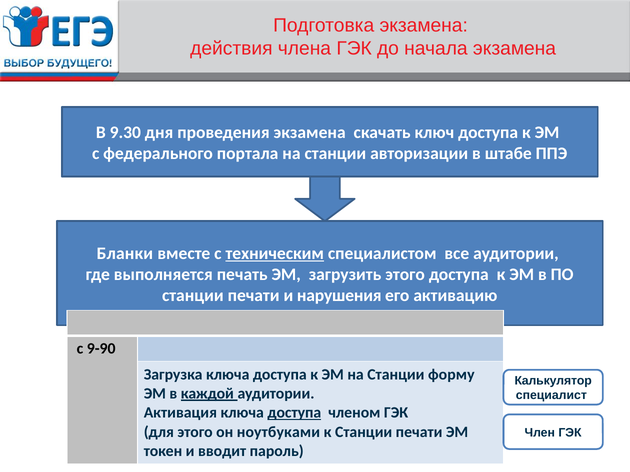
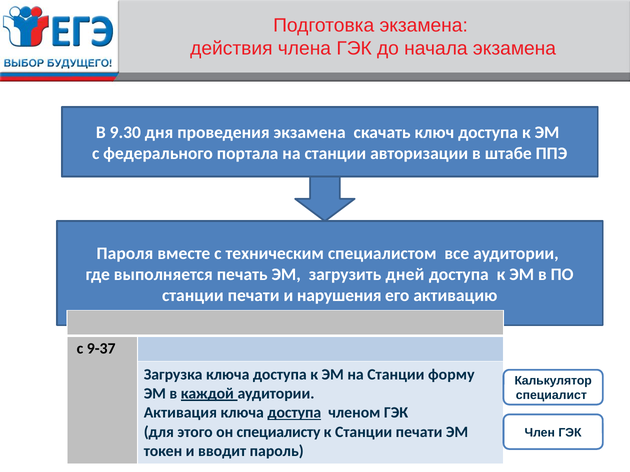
Бланки: Бланки -> Пароля
техническим underline: present -> none
загрузить этого: этого -> дней
9-90: 9-90 -> 9-37
ноутбуками: ноутбуками -> специалисту
